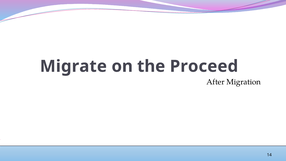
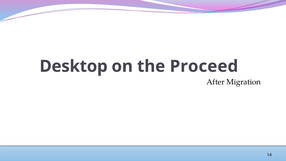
Migrate: Migrate -> Desktop
